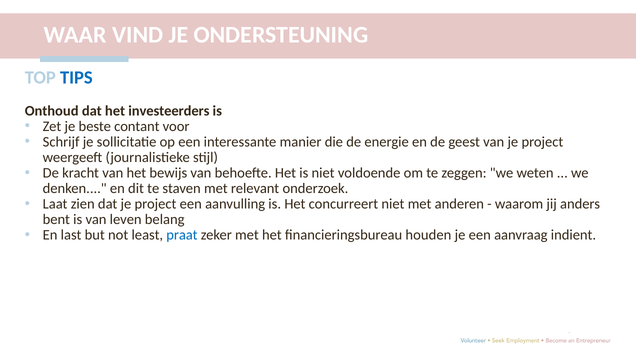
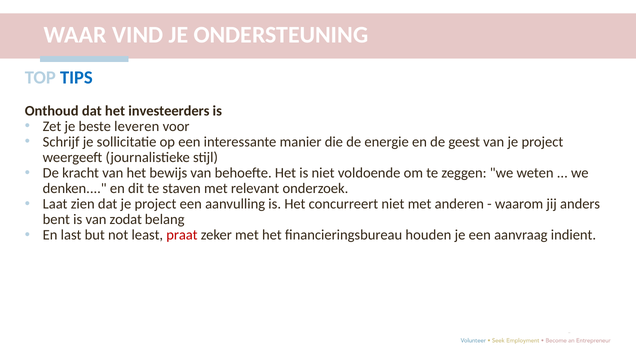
contant: contant -> leveren
leven: leven -> zodat
praat colour: blue -> red
